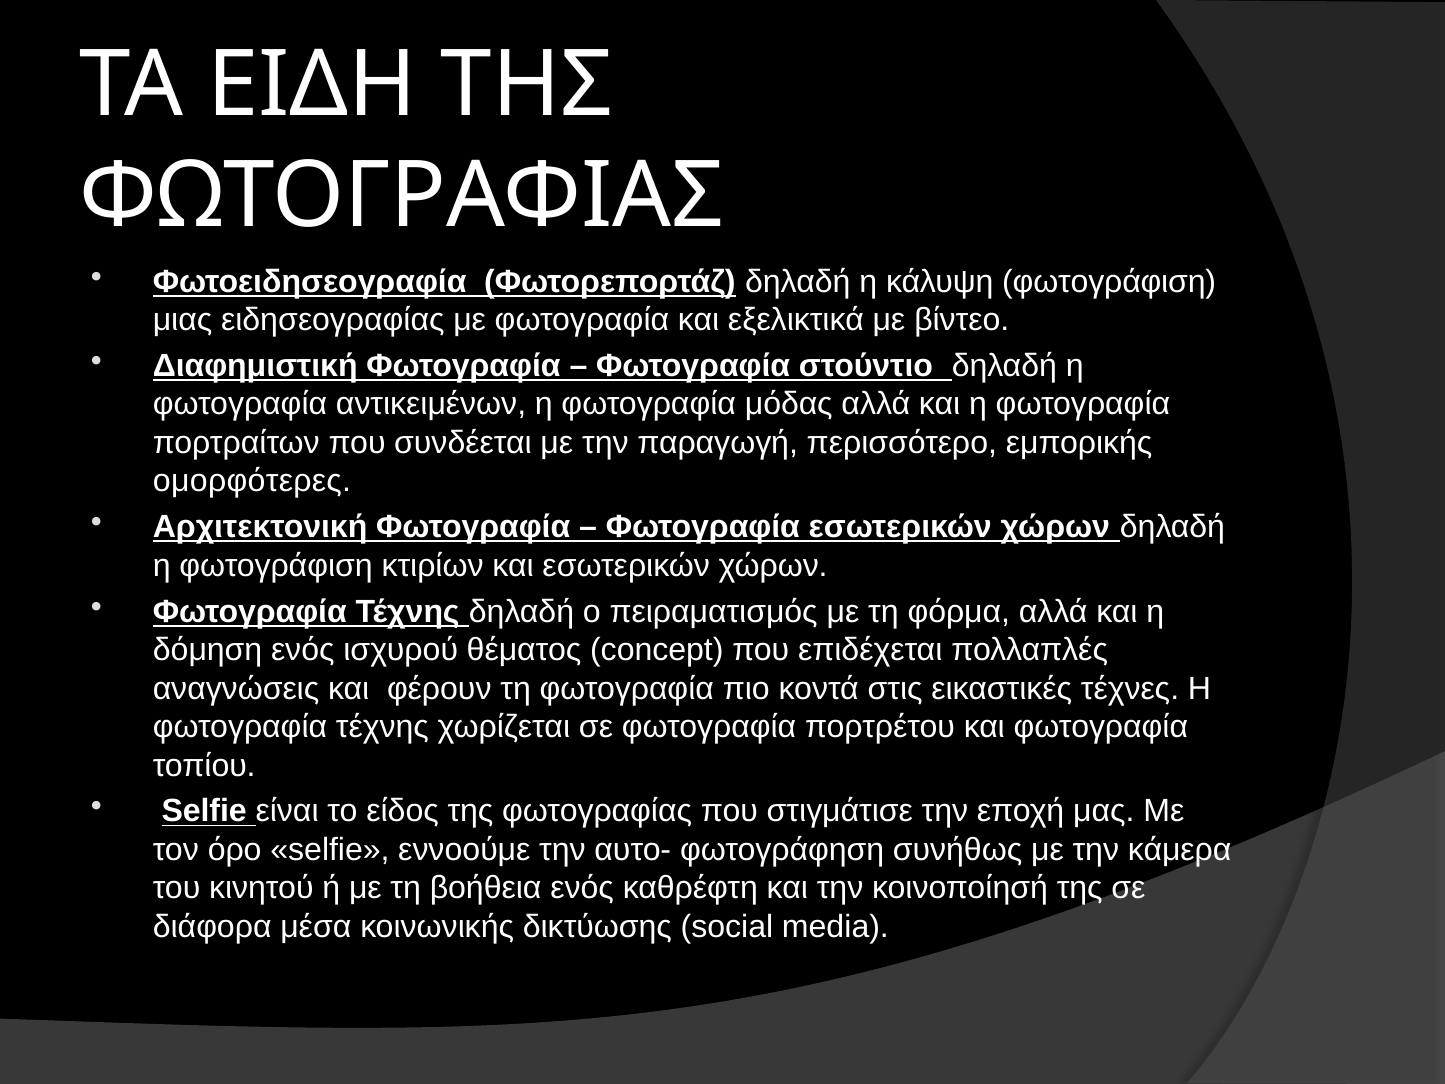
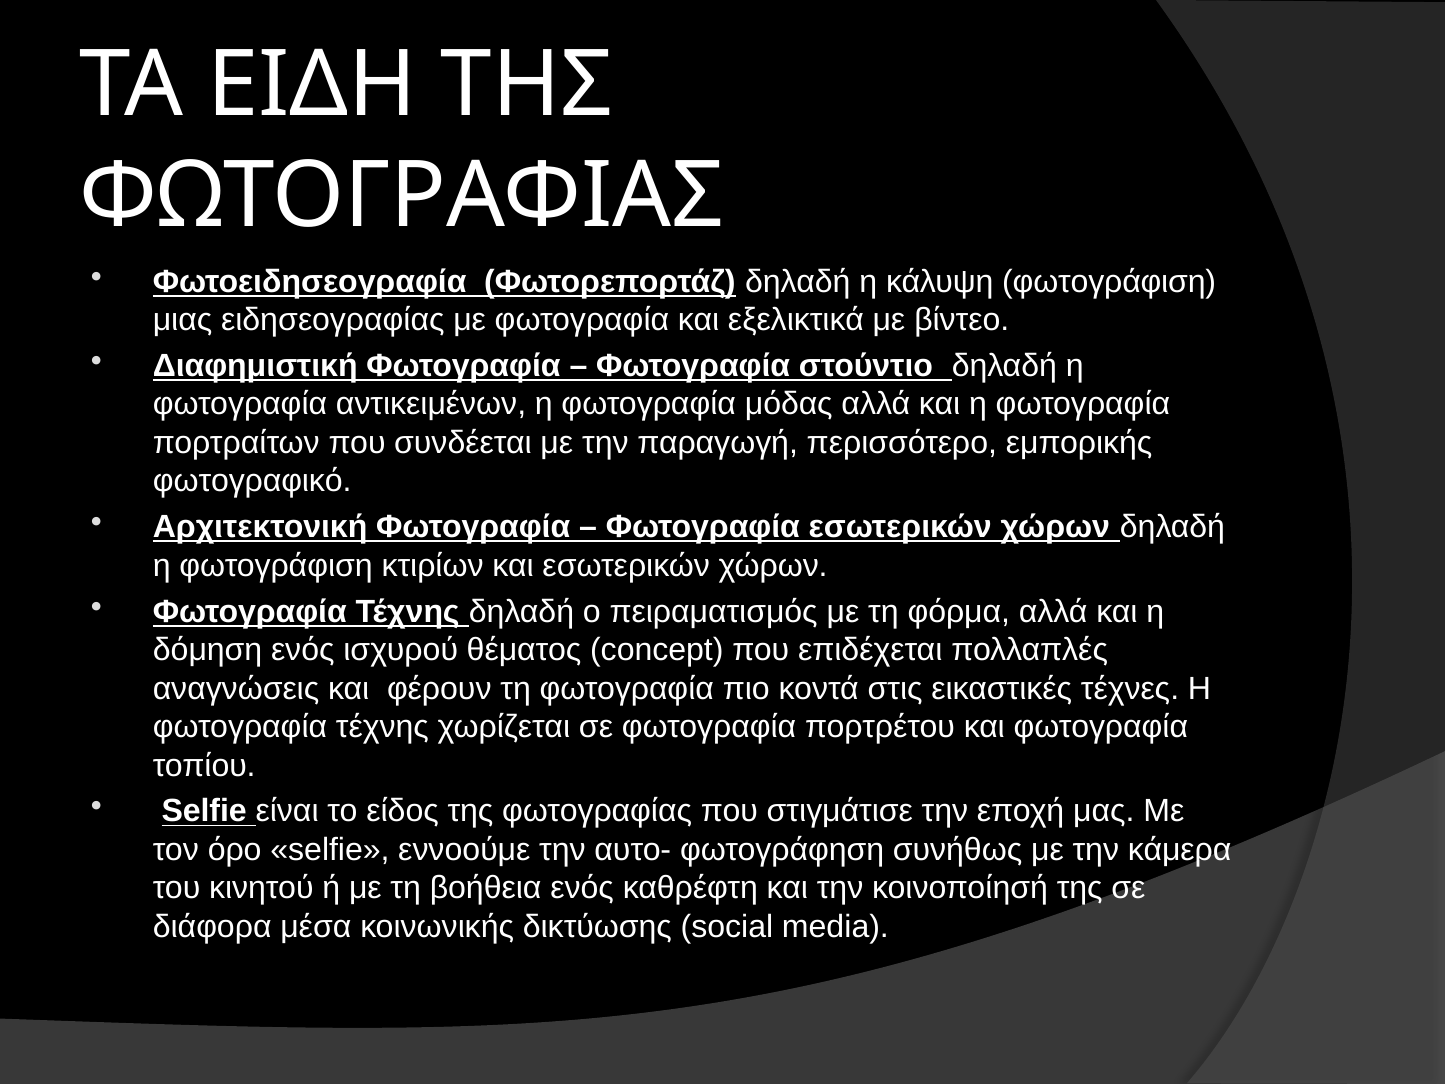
ομορφότερες: ομορφότερες -> φωτογραφικό
